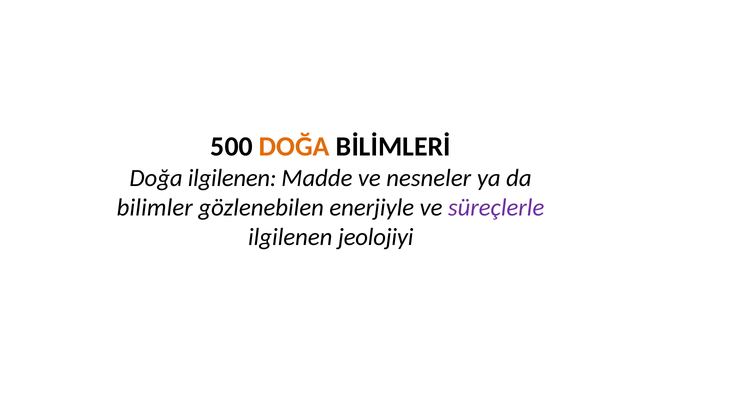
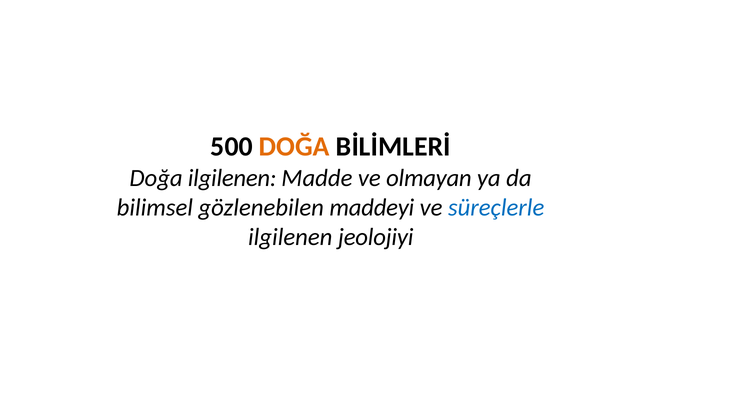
nesneler: nesneler -> olmayan
bilimler: bilimler -> bilimsel
enerjiyle: enerjiyle -> maddeyi
süreçlerle colour: purple -> blue
